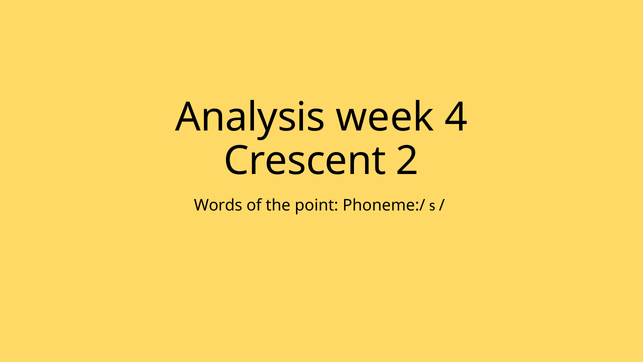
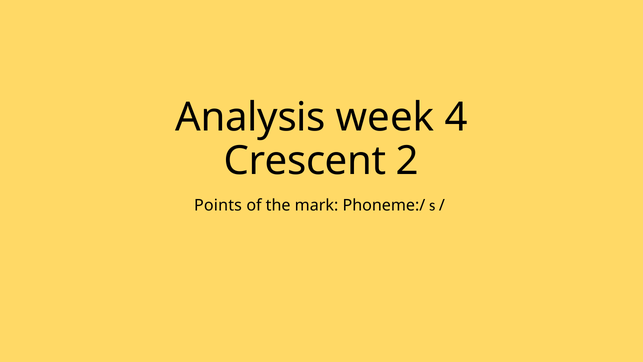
Words: Words -> Points
point: point -> mark
